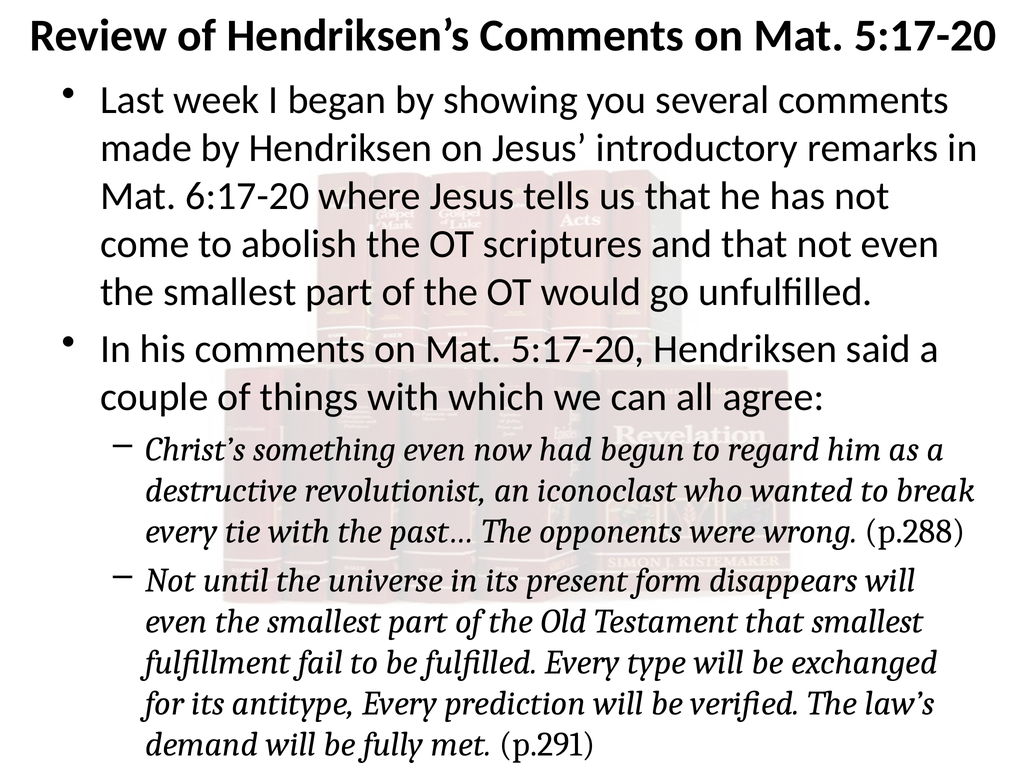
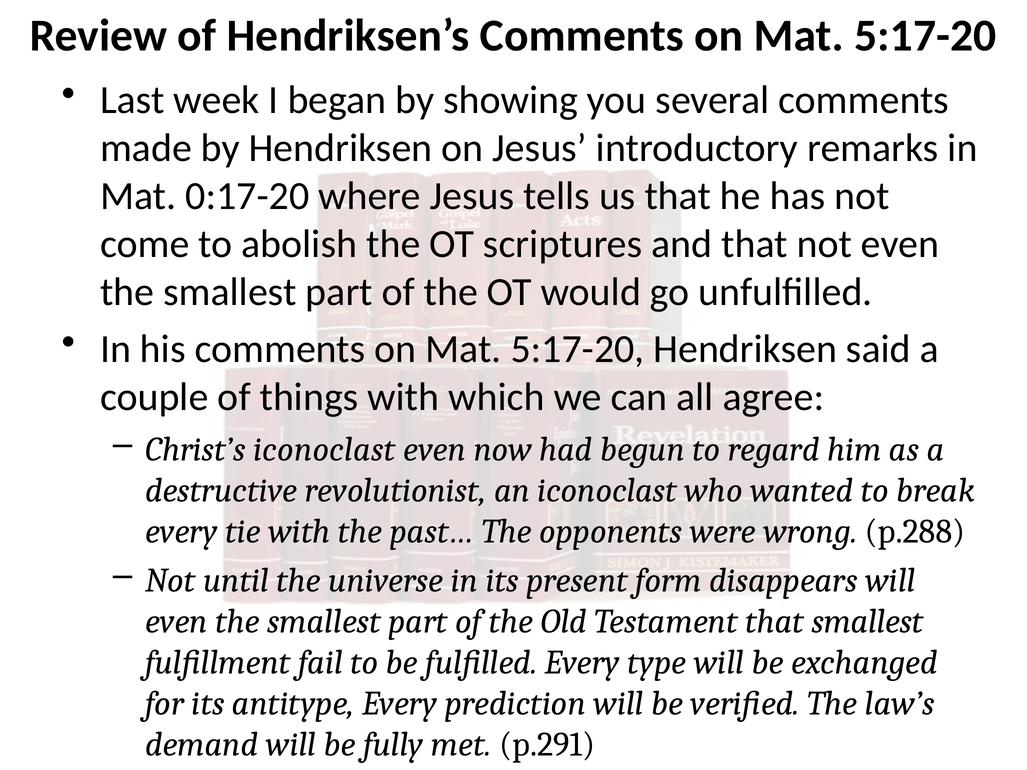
6:17-20: 6:17-20 -> 0:17-20
Christ’s something: something -> iconoclast
